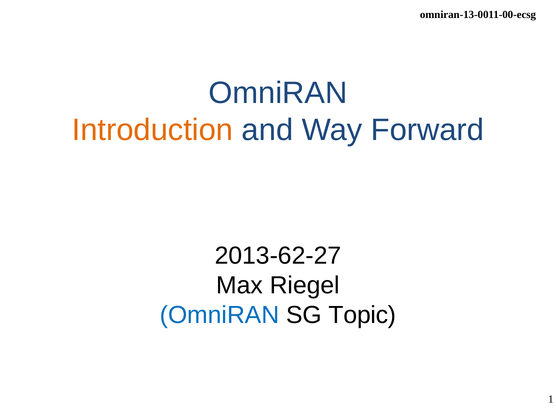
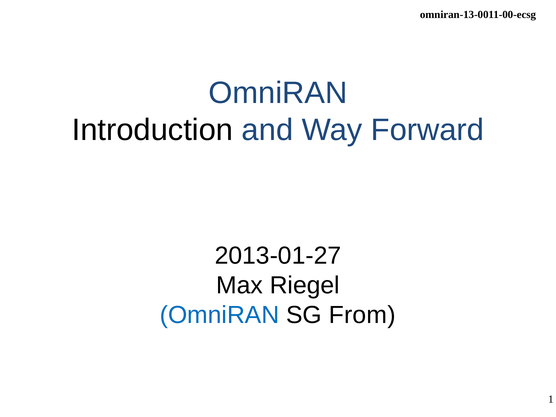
Introduction colour: orange -> black
2013-62-27: 2013-62-27 -> 2013-01-27
Topic: Topic -> From
